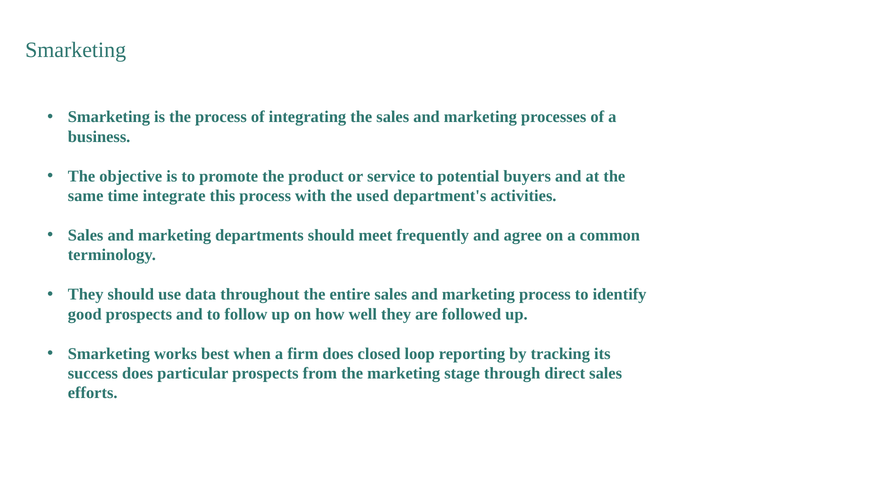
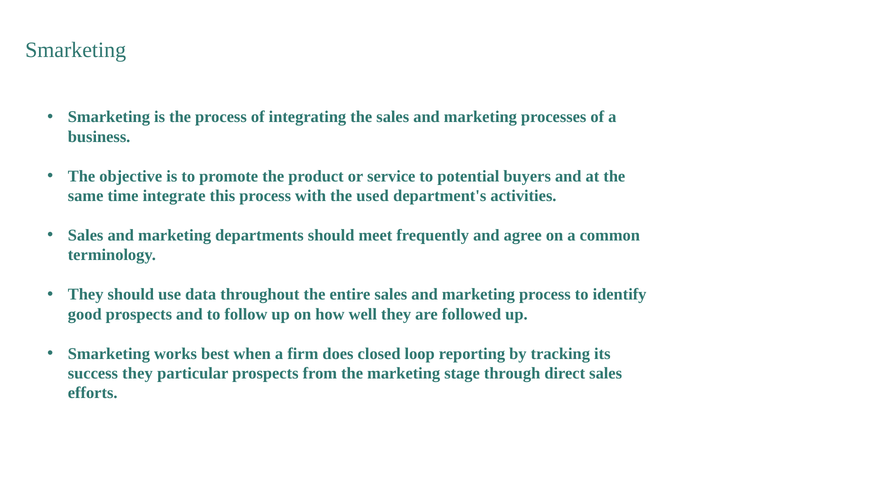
success does: does -> they
